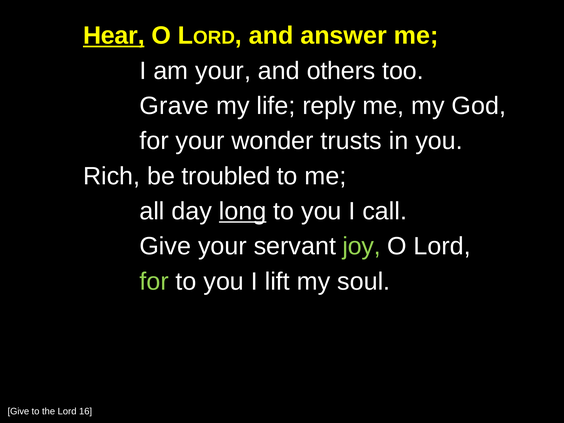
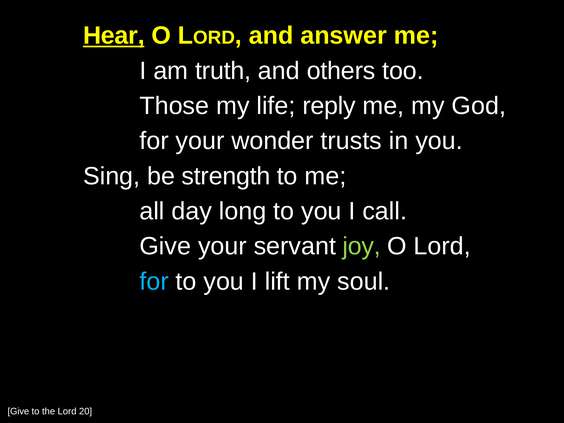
am your: your -> truth
Grave: Grave -> Those
Rich: Rich -> Sing
troubled: troubled -> strength
long underline: present -> none
for at (154, 281) colour: light green -> light blue
16: 16 -> 20
